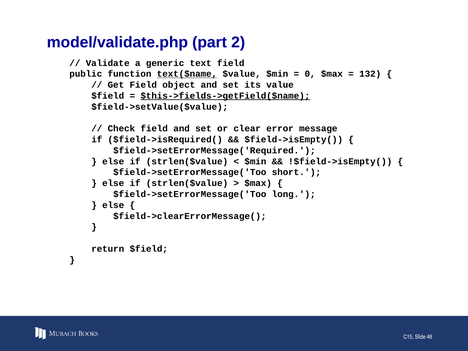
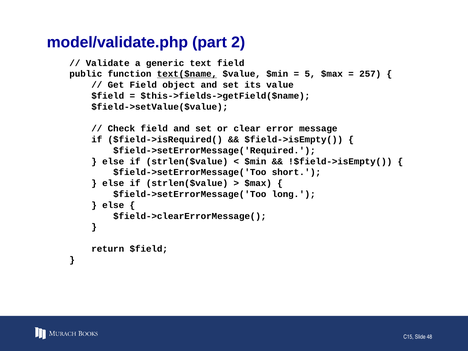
0: 0 -> 5
132: 132 -> 257
$this->fields->getField($name underline: present -> none
